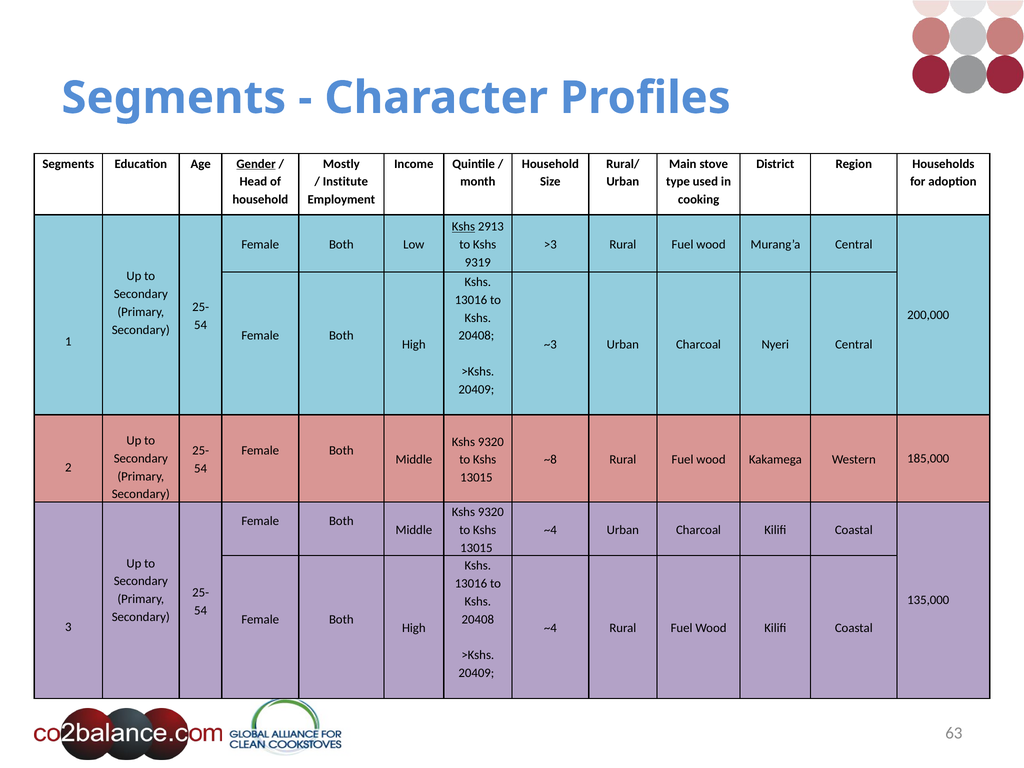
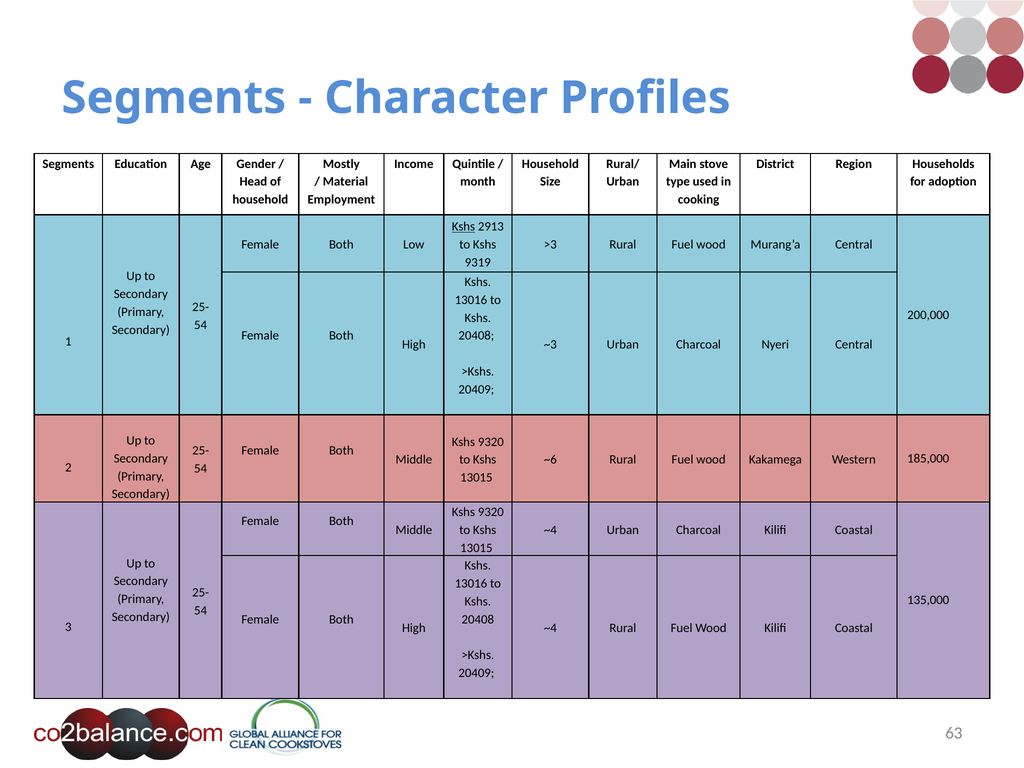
Gender underline: present -> none
Institute: Institute -> Material
~8: ~8 -> ~6
